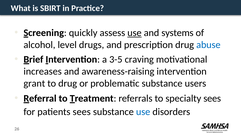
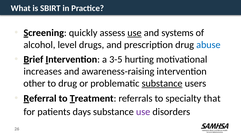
craving: craving -> hurting
grant: grant -> other
substance at (162, 84) underline: none -> present
specialty sees: sees -> that
patients sees: sees -> days
use at (143, 112) colour: blue -> purple
